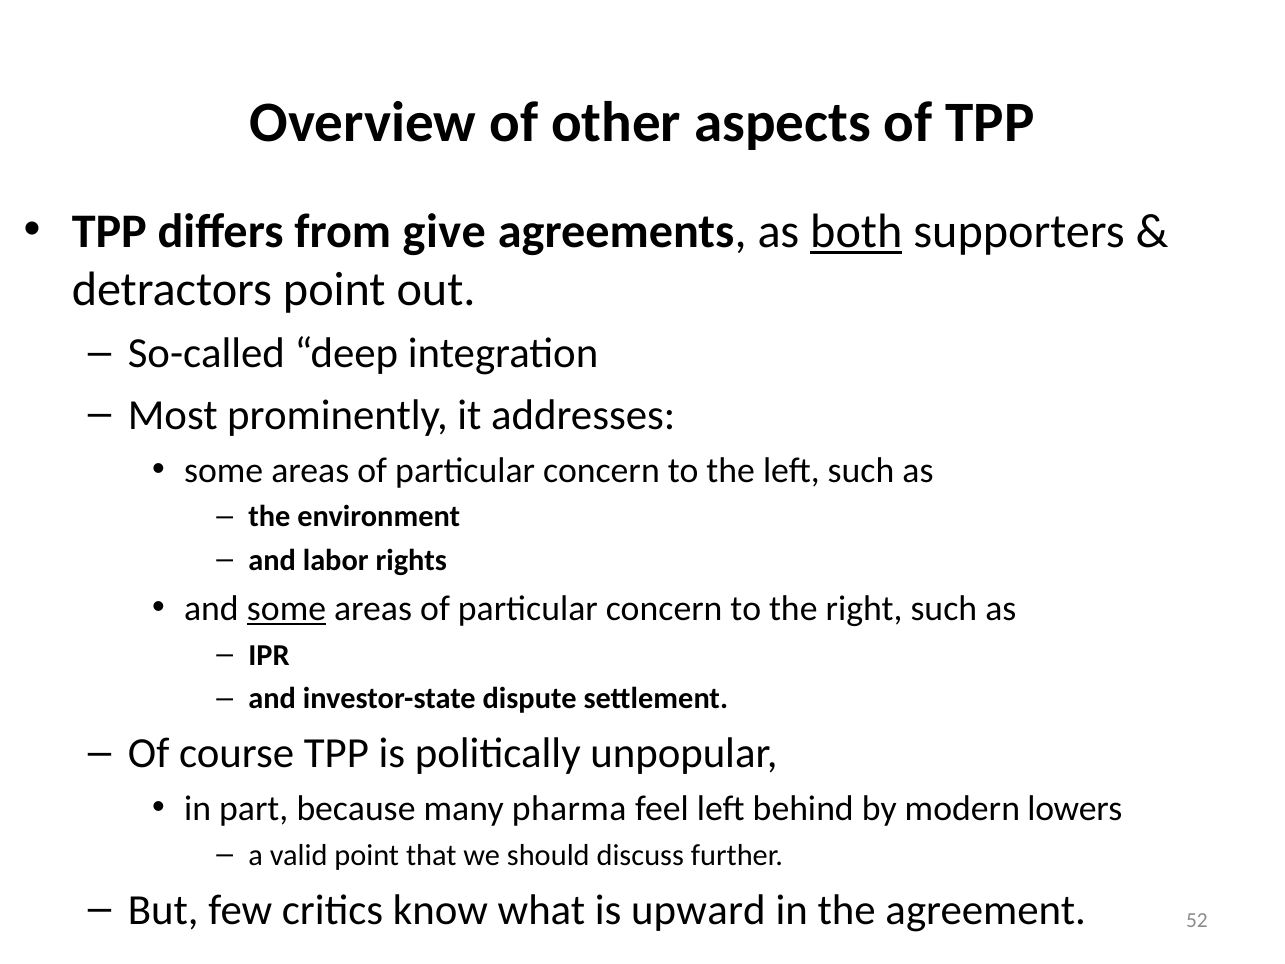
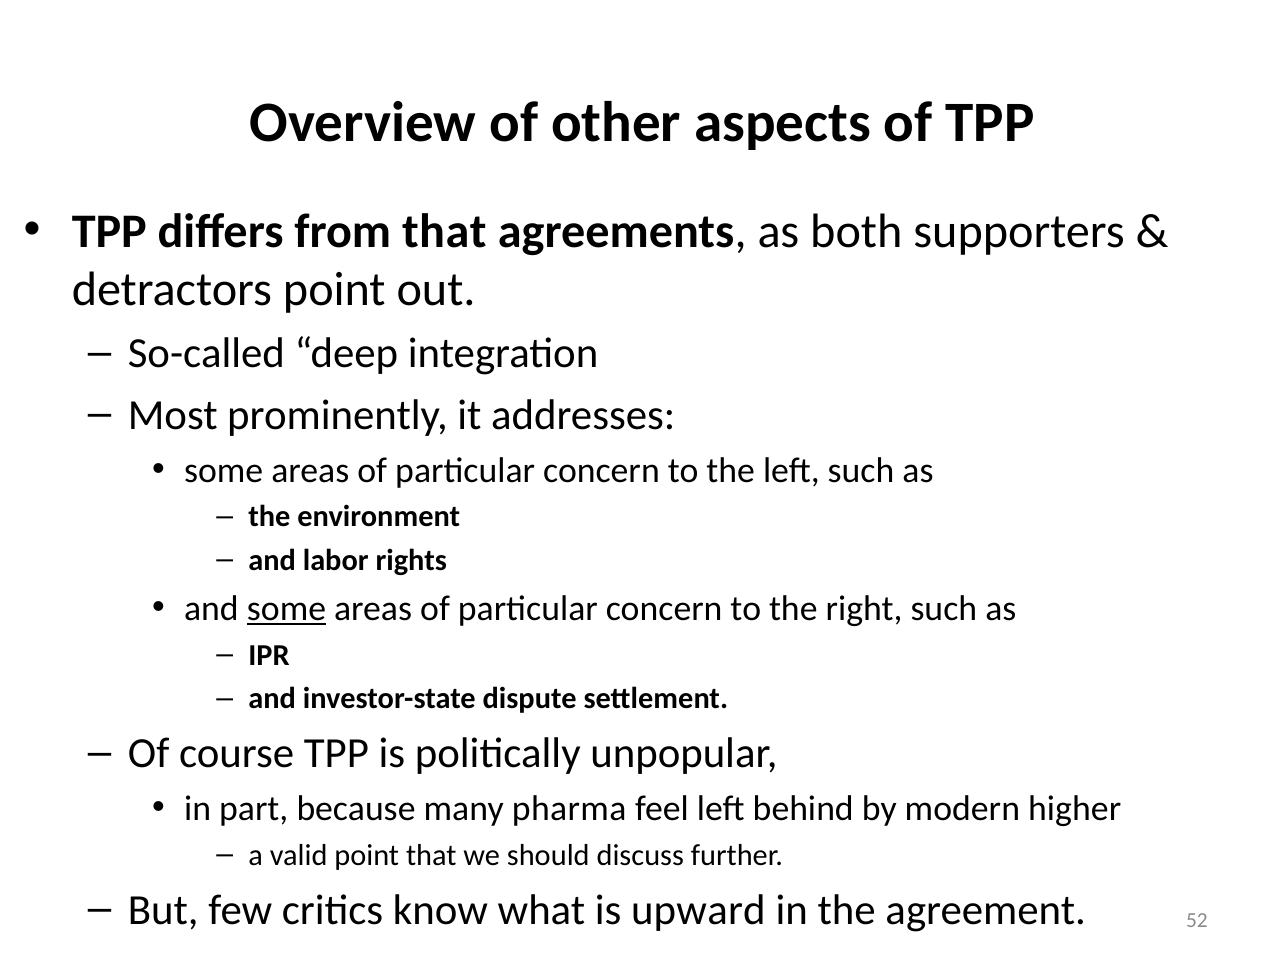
from give: give -> that
both underline: present -> none
lowers: lowers -> higher
